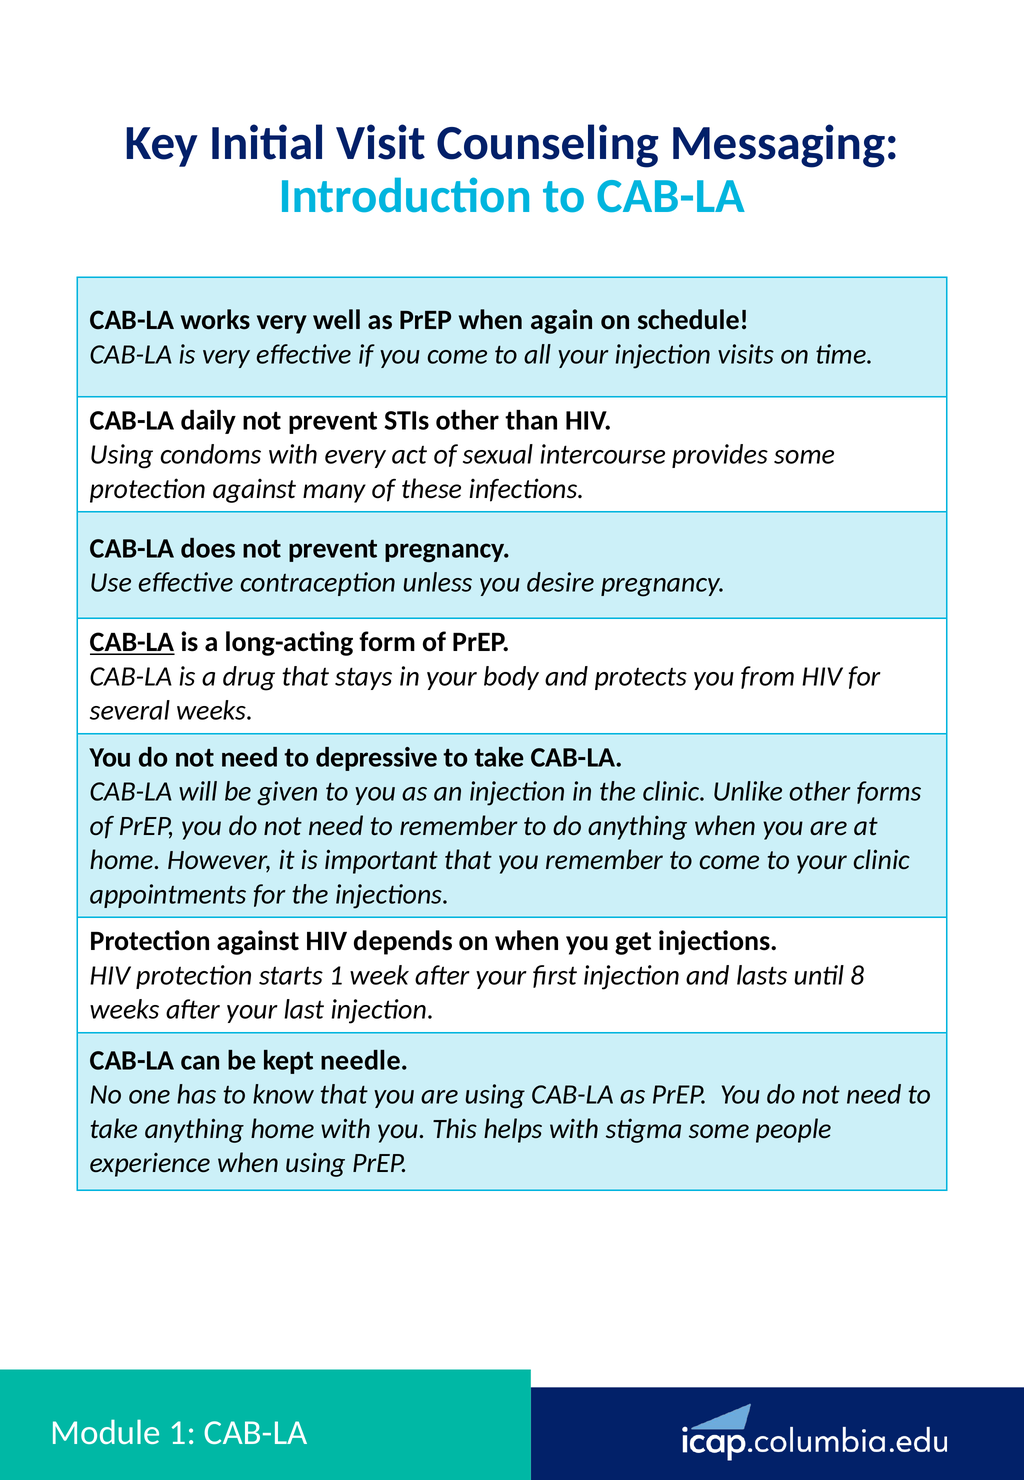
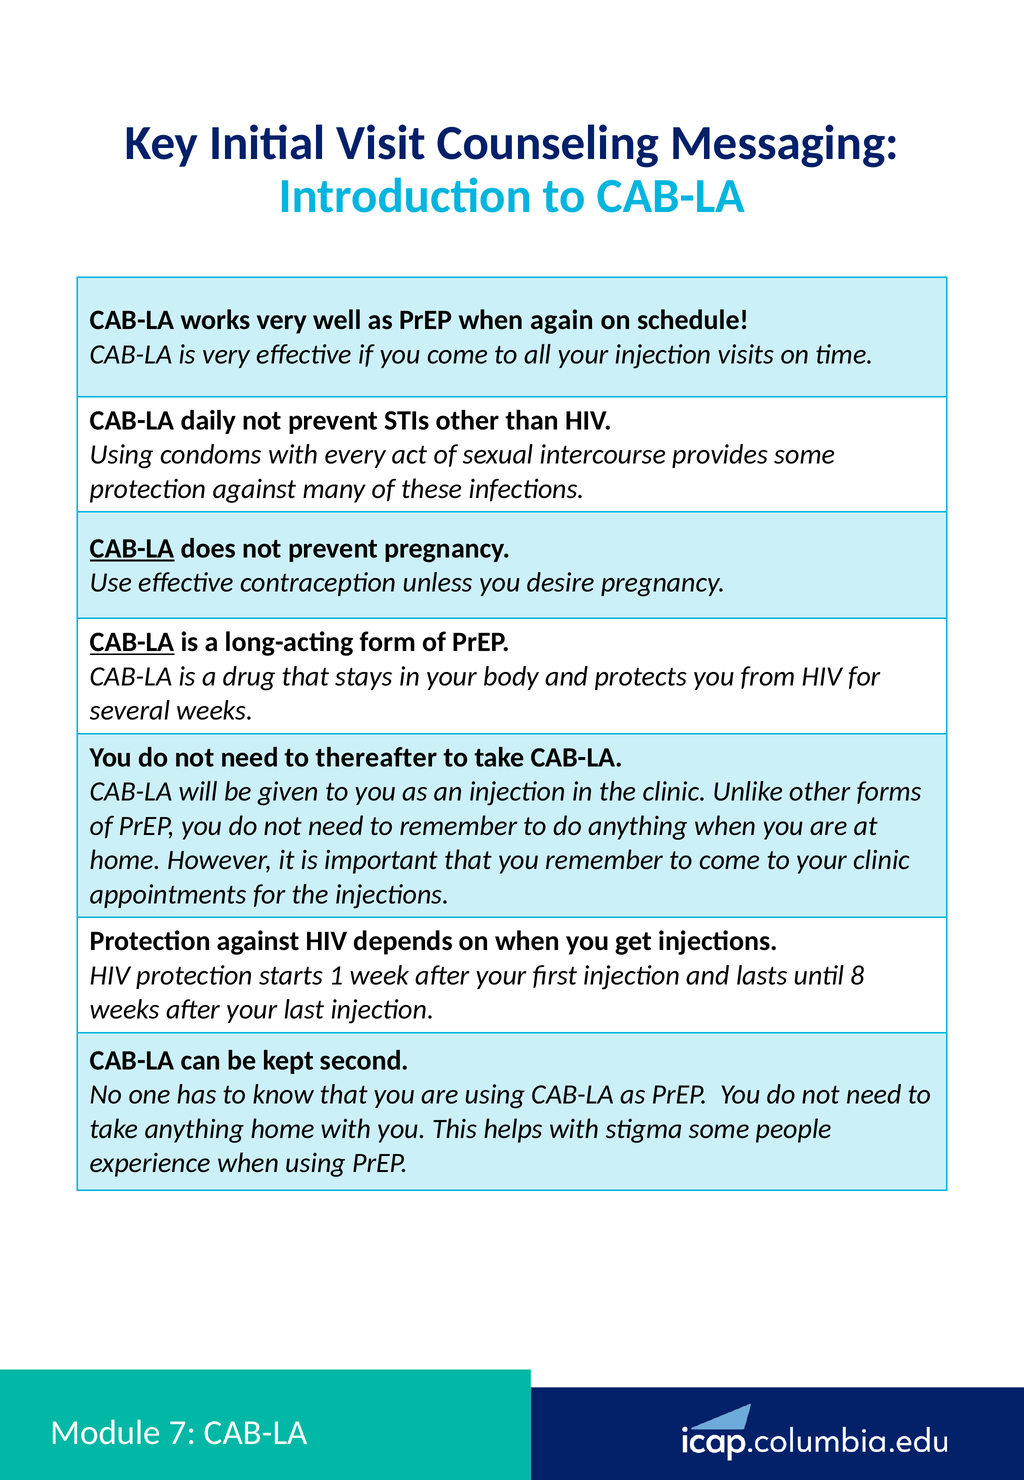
CAB-LA at (132, 549) underline: none -> present
depressive: depressive -> thereafter
needle: needle -> second
1: 1 -> 7
